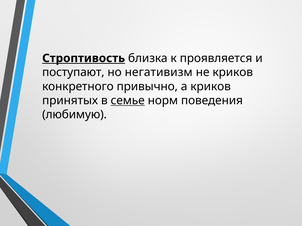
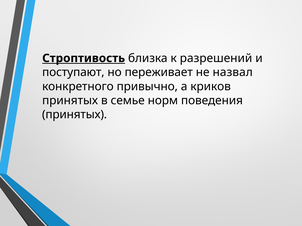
проявляется: проявляется -> разрешений
негативизм: негативизм -> переживает
не криков: криков -> назвал
семье underline: present -> none
любимую at (75, 115): любимую -> принятых
